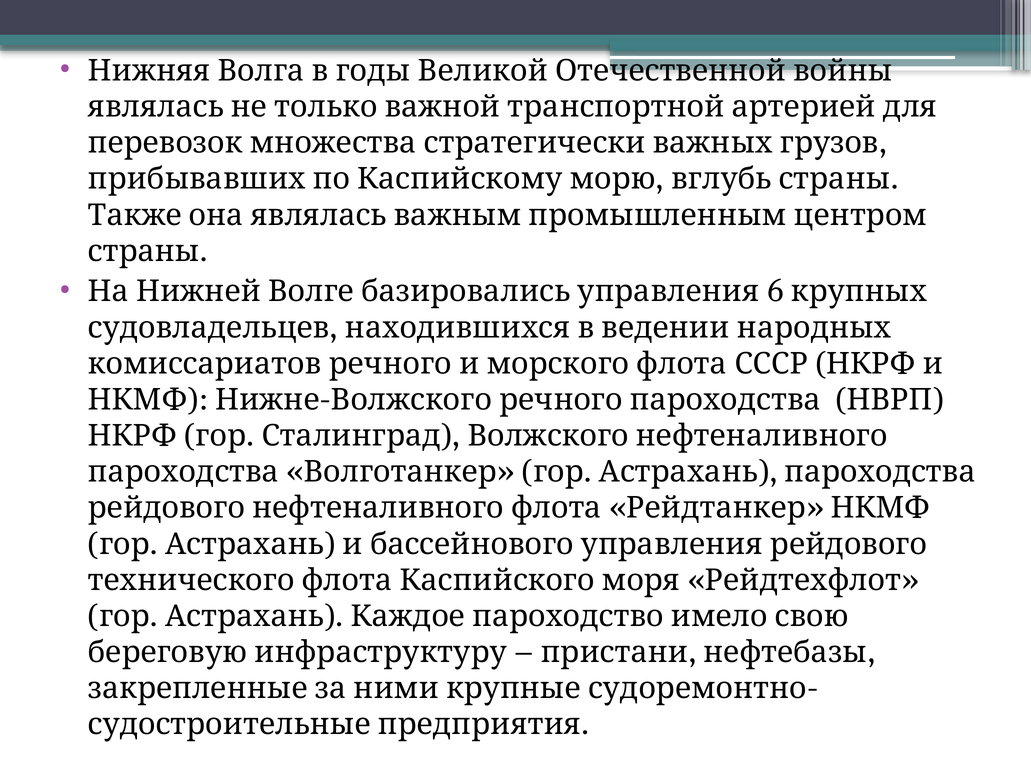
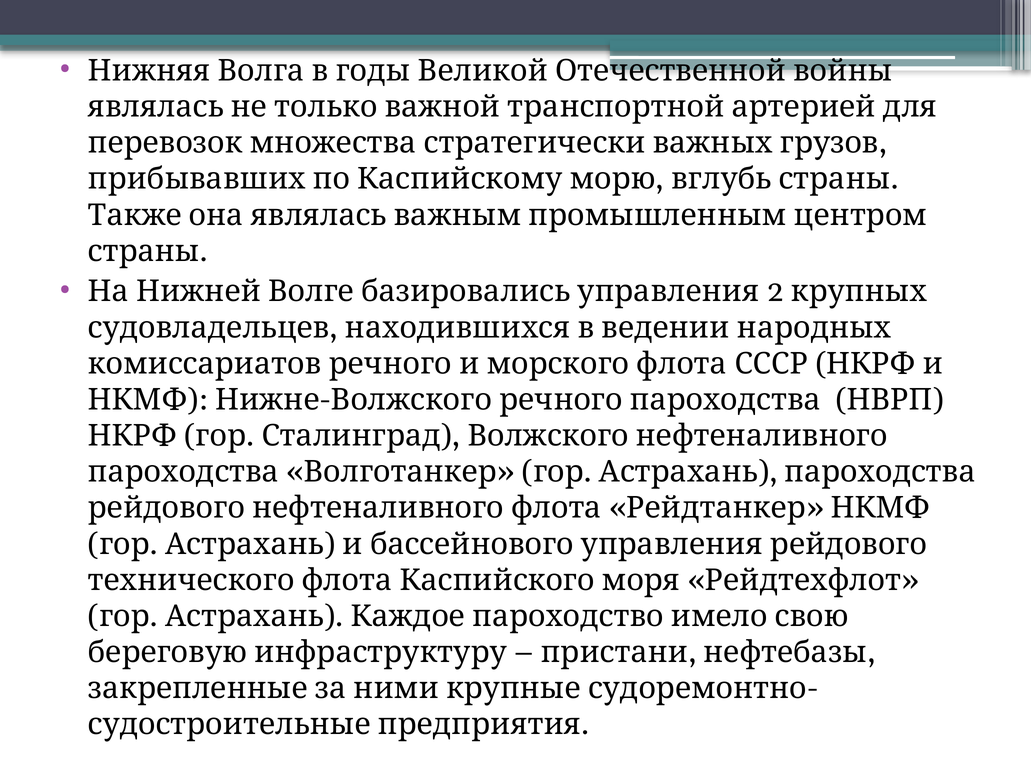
6: 6 -> 2
